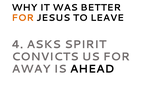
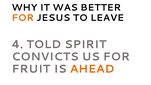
ASKS: ASKS -> TOLD
AWAY: AWAY -> FRUIT
AHEAD colour: black -> orange
